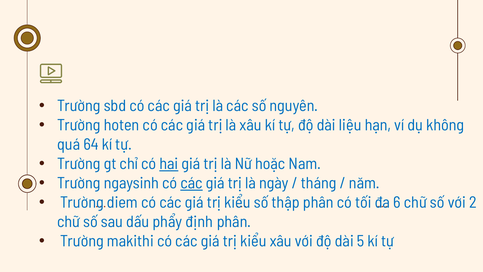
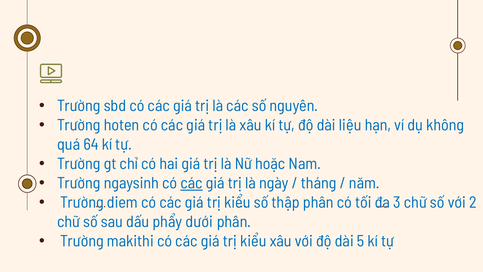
hai underline: present -> none
6: 6 -> 3
định: định -> dưới
